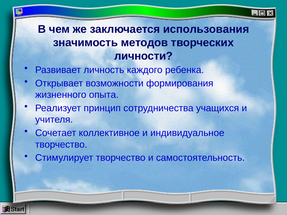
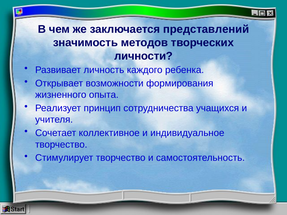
использования: использования -> представлений
